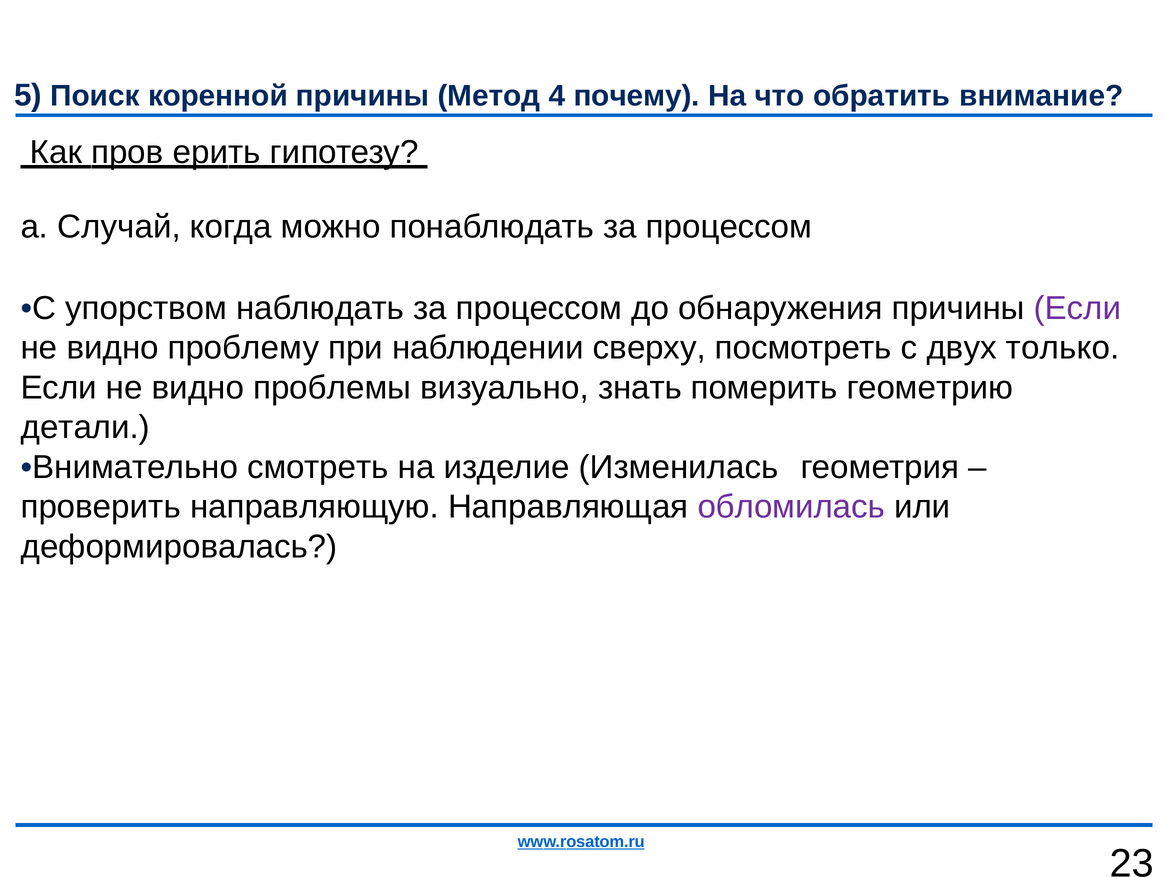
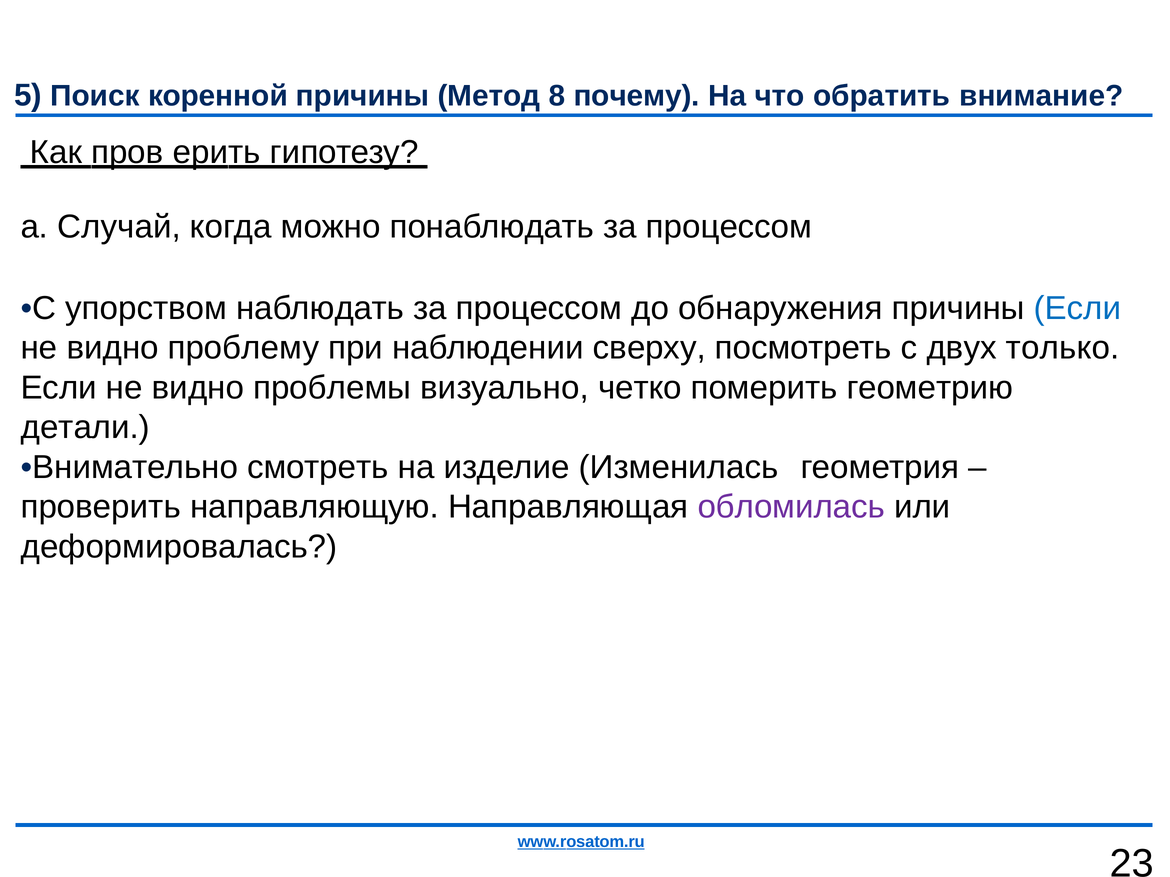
4: 4 -> 8
Если at (1078, 308) colour: purple -> blue
знать: знать -> четко
